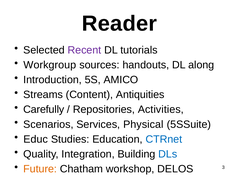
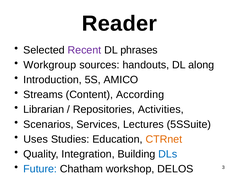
tutorials: tutorials -> phrases
Antiquities: Antiquities -> According
Carefully: Carefully -> Librarian
Physical: Physical -> Lectures
Educ: Educ -> Uses
CTRnet colour: blue -> orange
Future colour: orange -> blue
